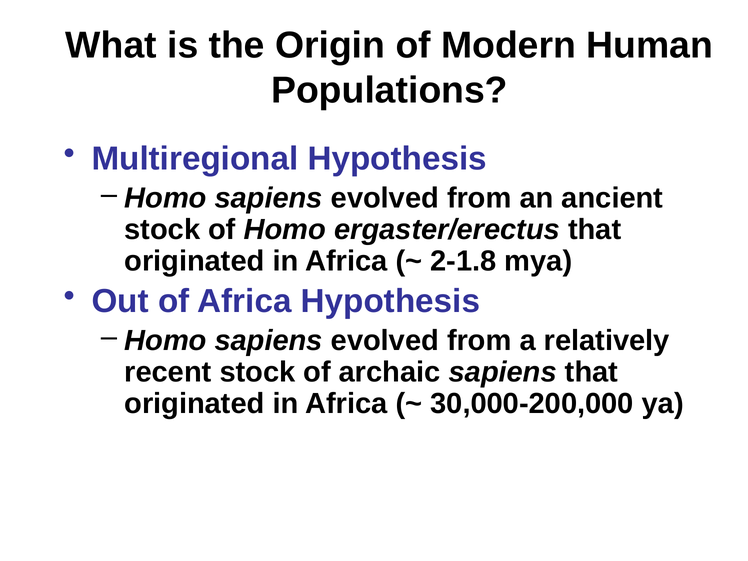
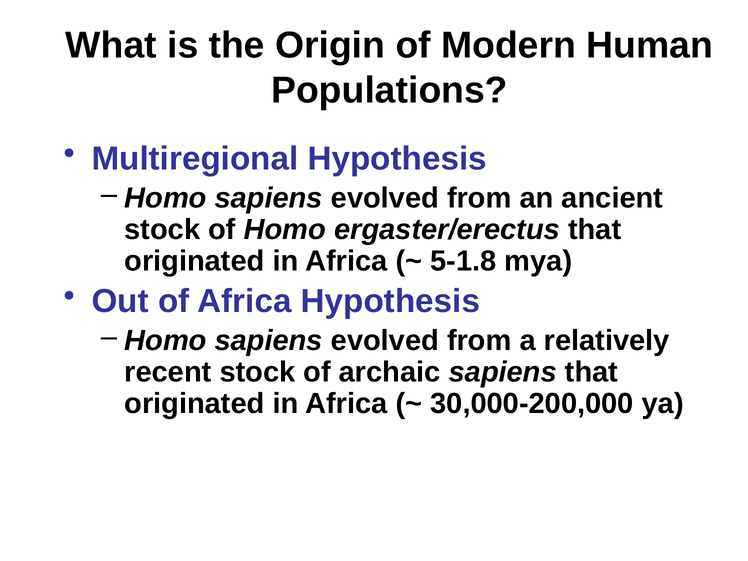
2-1.8: 2-1.8 -> 5-1.8
